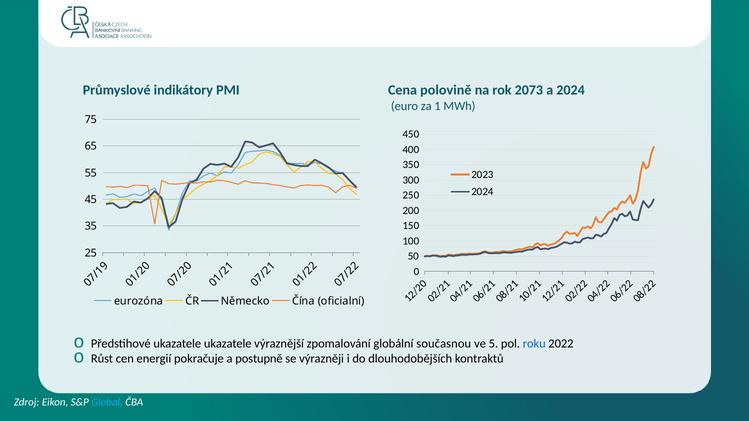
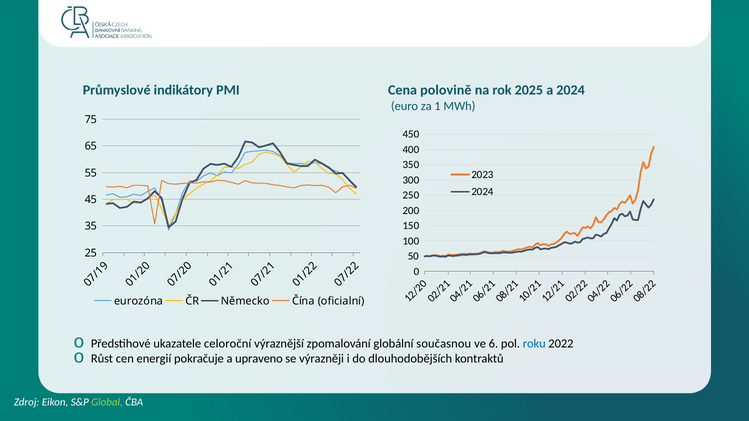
2073: 2073 -> 2025
ukazatele ukazatele: ukazatele -> celoroční
ve 5: 5 -> 6
postupně: postupně -> upraveno
Global colour: light blue -> light green
